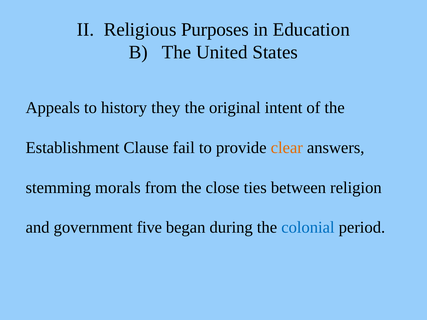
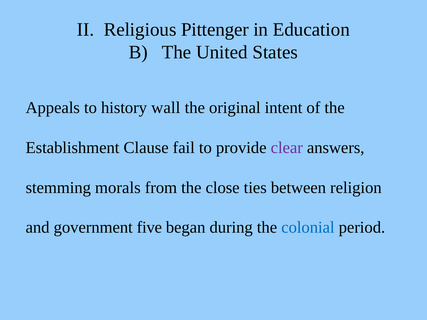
Purposes: Purposes -> Pittenger
they: they -> wall
clear colour: orange -> purple
